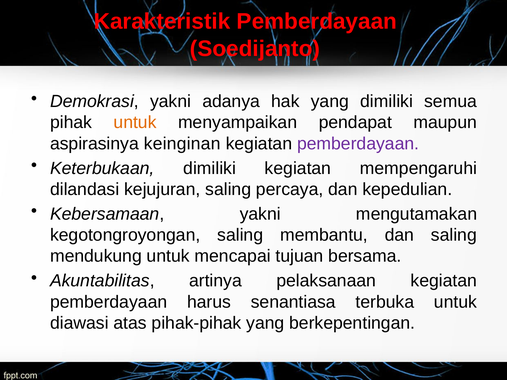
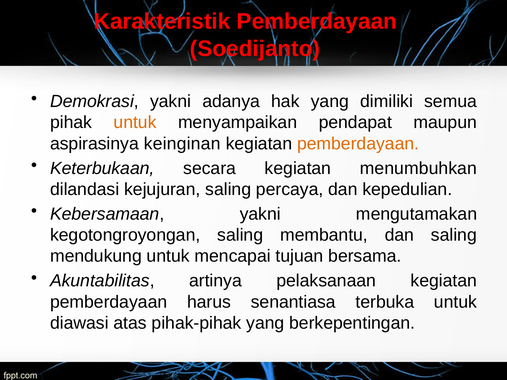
pemberdayaan at (358, 144) colour: purple -> orange
Keterbukaan dimiliki: dimiliki -> secara
mempengaruhi: mempengaruhi -> menumbuhkan
